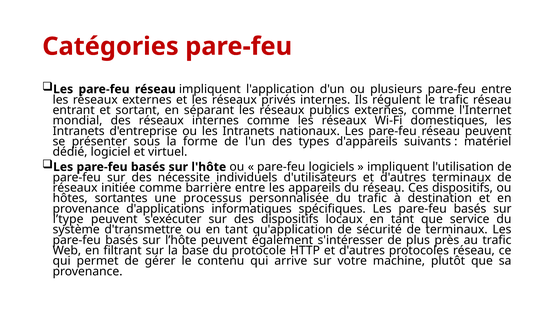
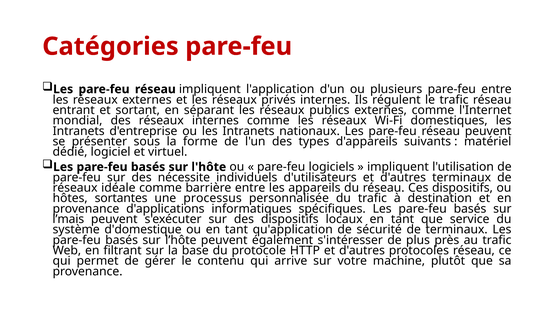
initiée: initiée -> idéale
l’type: l’type -> l’mais
d'transmettre: d'transmettre -> d'domestique
